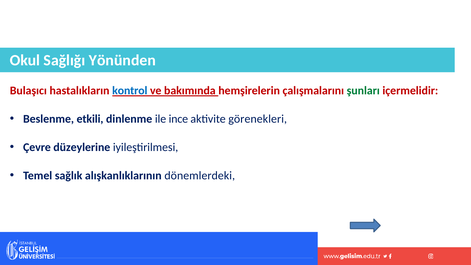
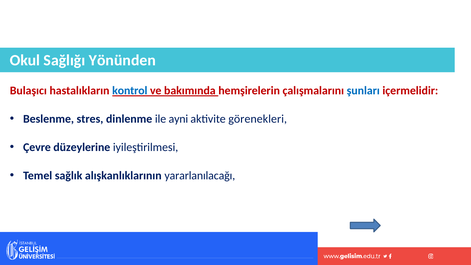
şunları colour: green -> blue
etkili: etkili -> stres
ince: ince -> ayni
dönemlerdeki: dönemlerdeki -> yararlanılacağı
